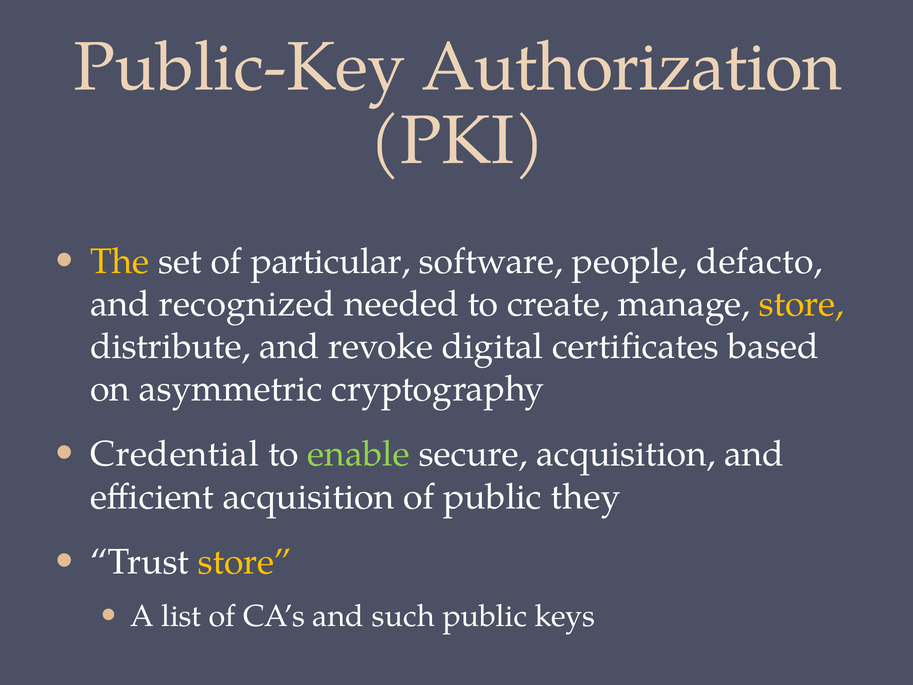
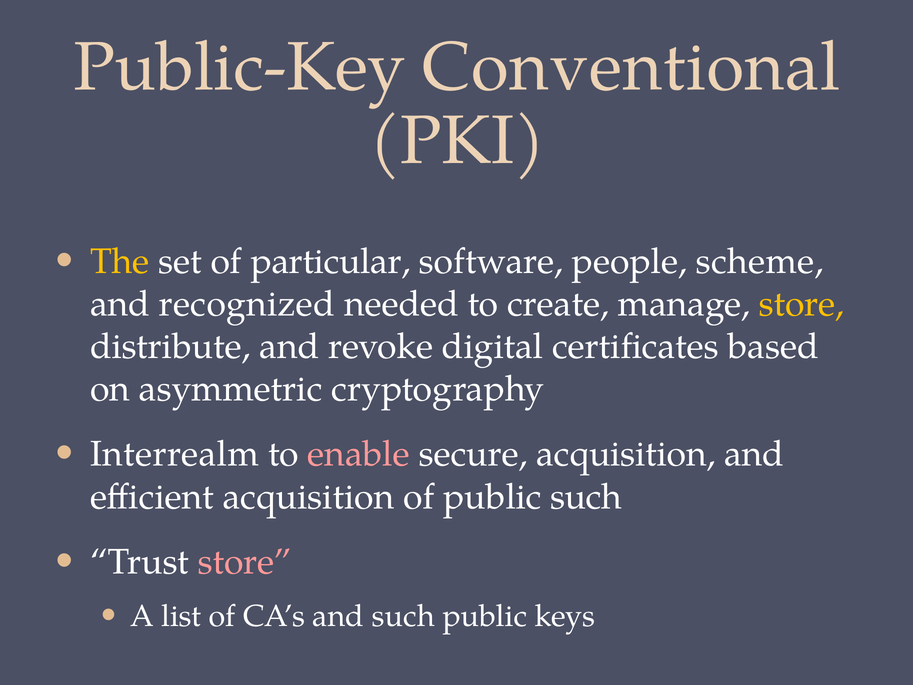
Authorization: Authorization -> Conventional
defacto: defacto -> scheme
Credential: Credential -> Interrealm
enable colour: light green -> pink
public they: they -> such
store at (245, 562) colour: yellow -> pink
